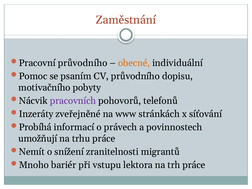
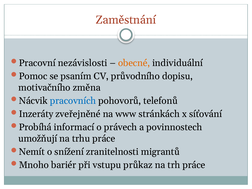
Pracovní průvodního: průvodního -> nezávislosti
pobyty: pobyty -> změna
pracovních colour: purple -> blue
lektora: lektora -> průkaz
